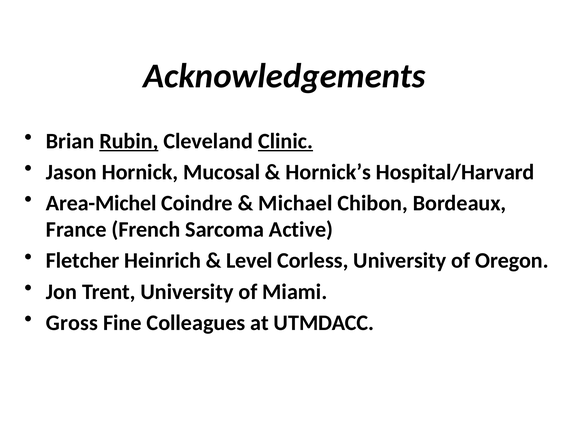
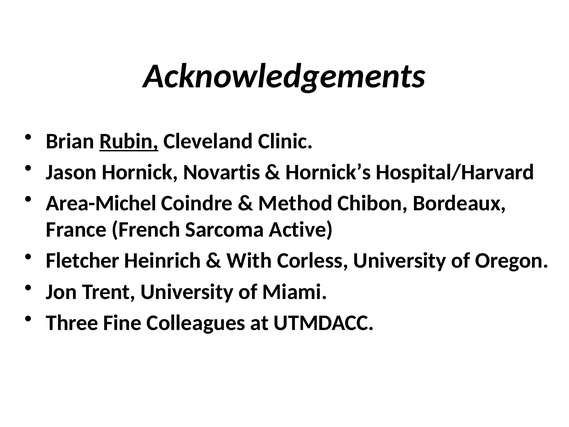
Clinic underline: present -> none
Mucosal: Mucosal -> Novartis
Michael: Michael -> Method
Level: Level -> With
Gross: Gross -> Three
